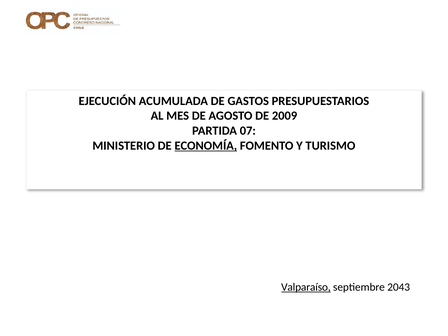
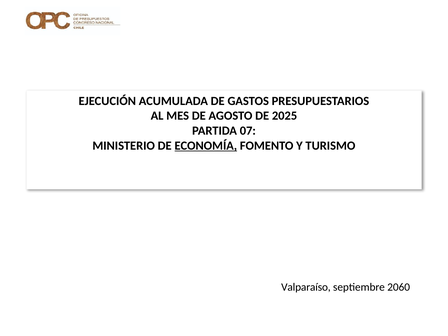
2009: 2009 -> 2025
Valparaíso underline: present -> none
2043: 2043 -> 2060
